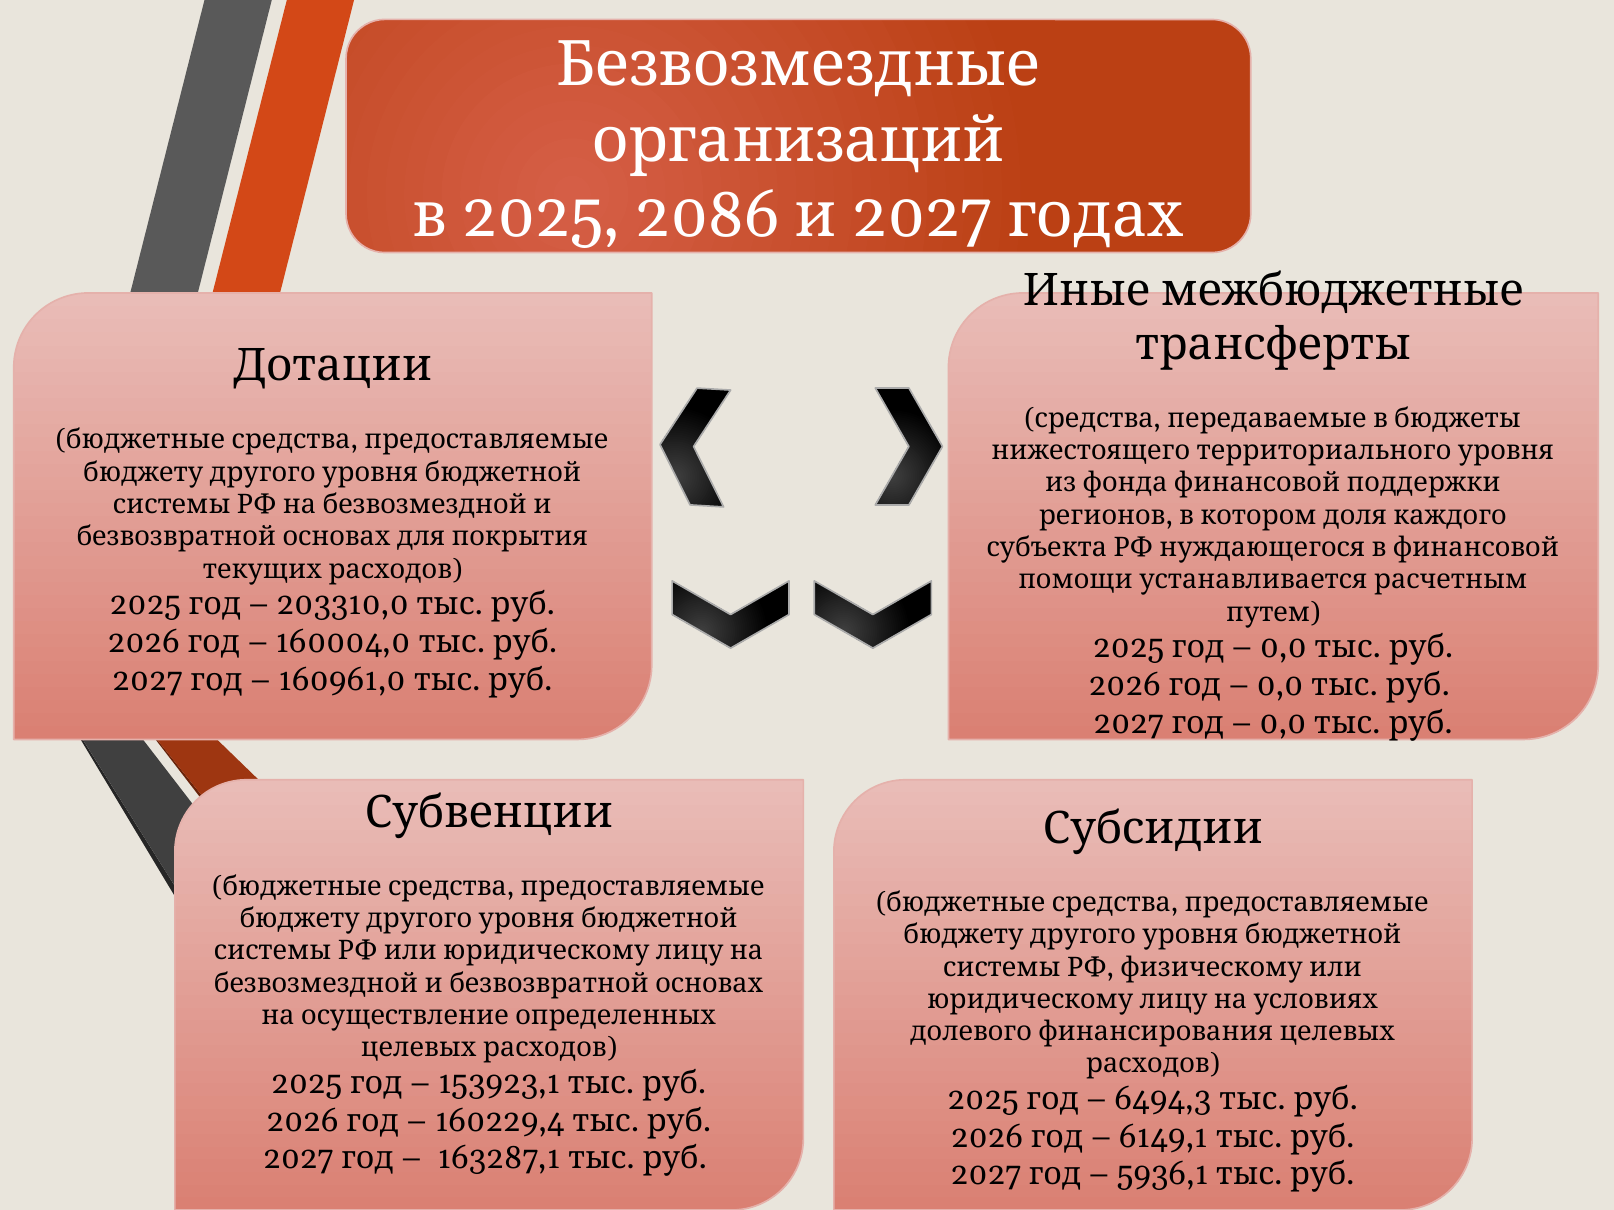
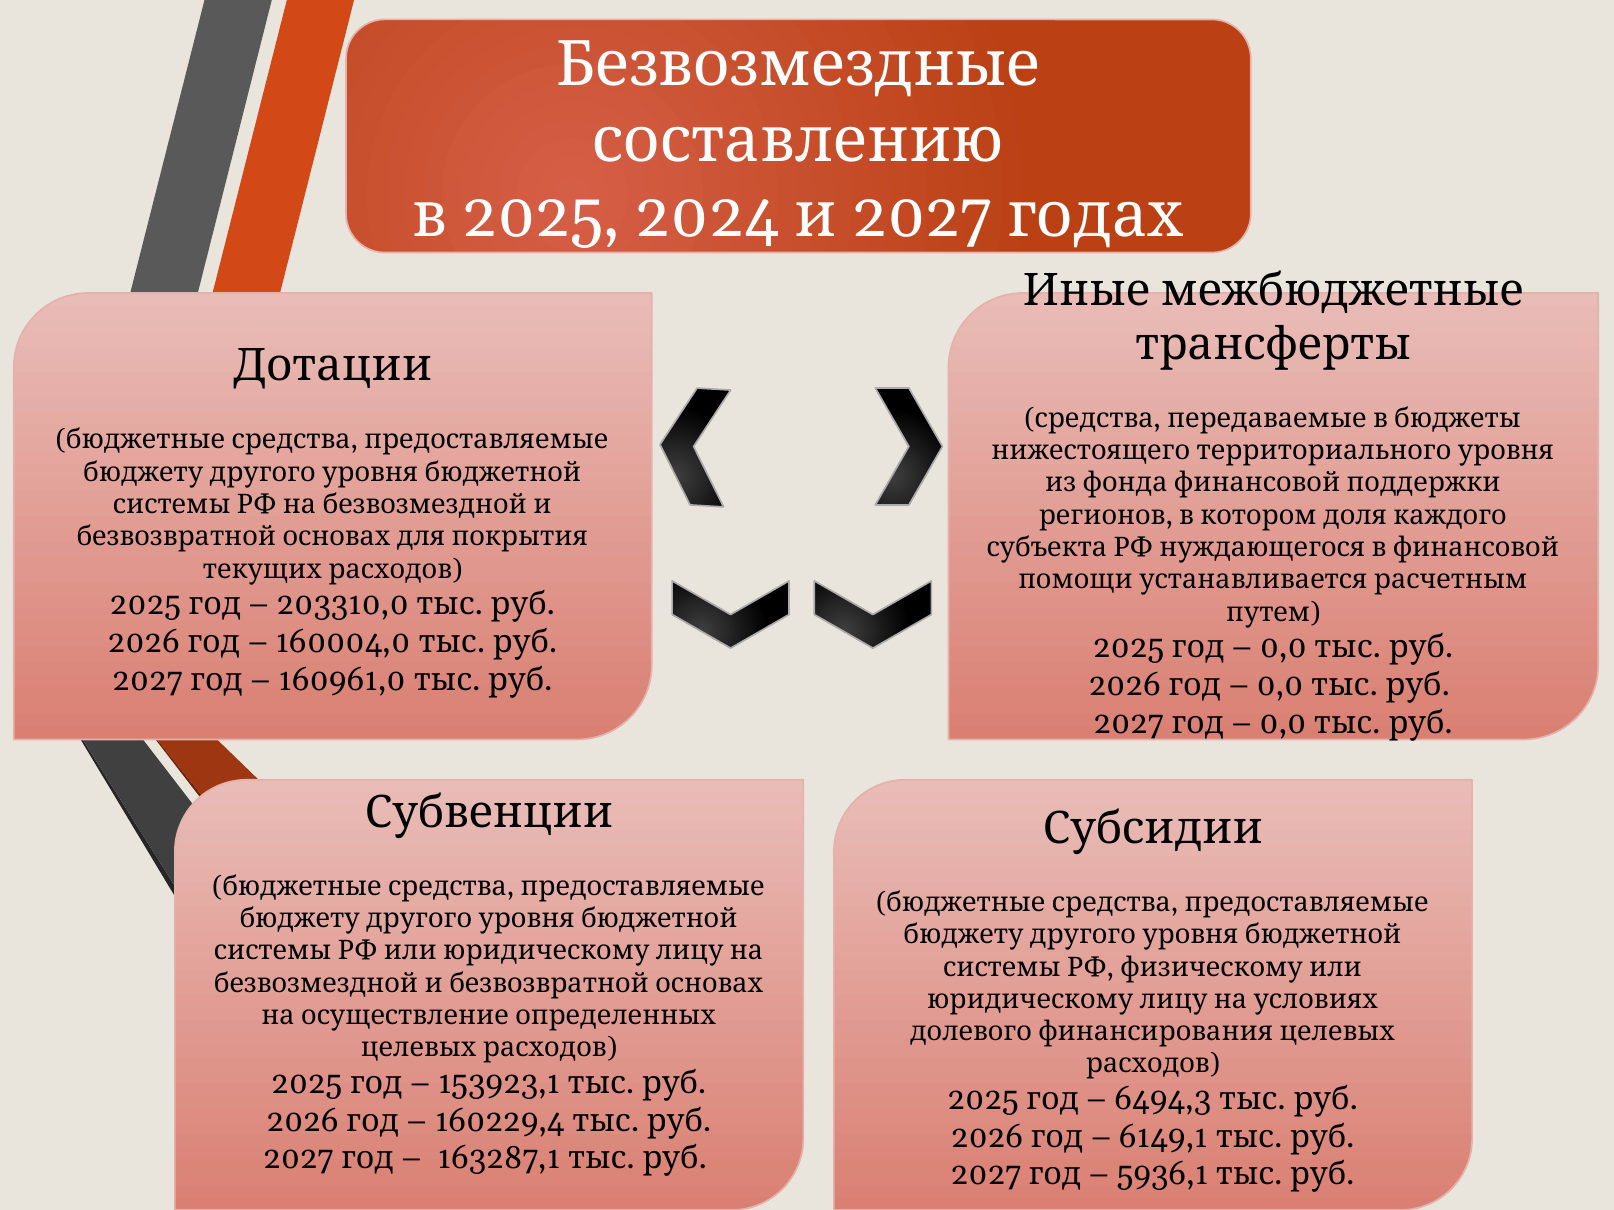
организаций: организаций -> составлению
2086: 2086 -> 2024
